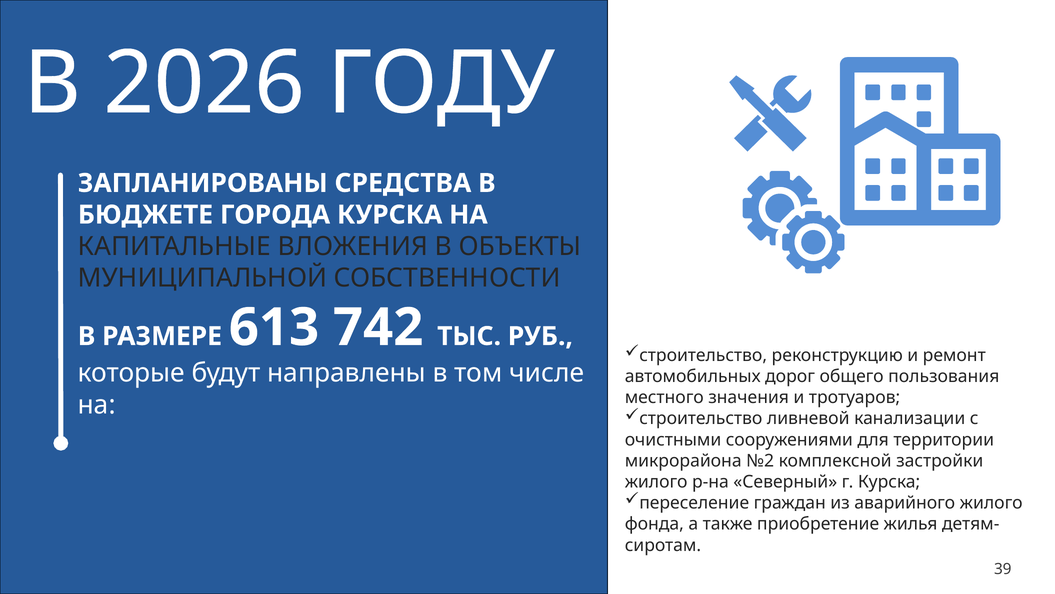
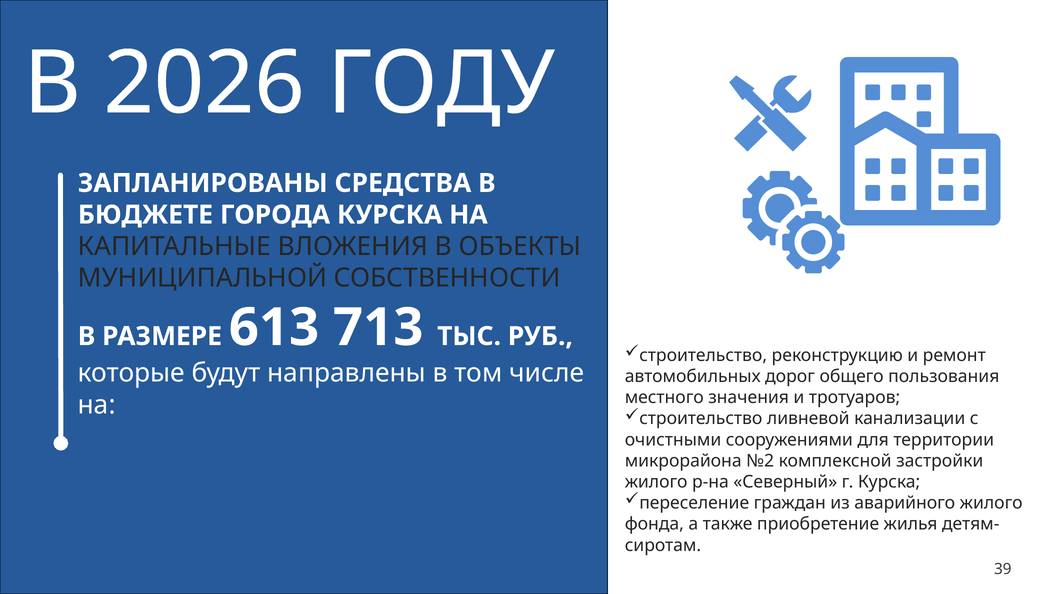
742: 742 -> 713
